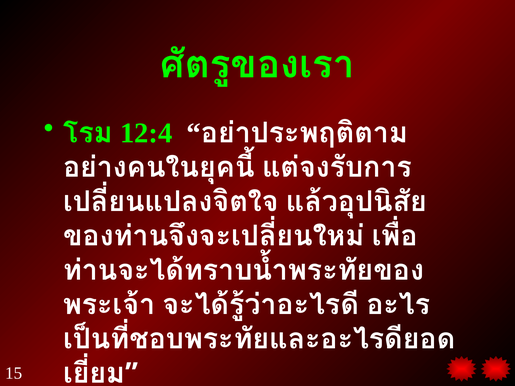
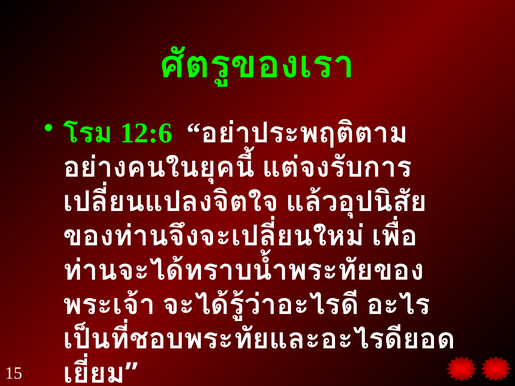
12:4: 12:4 -> 12:6
